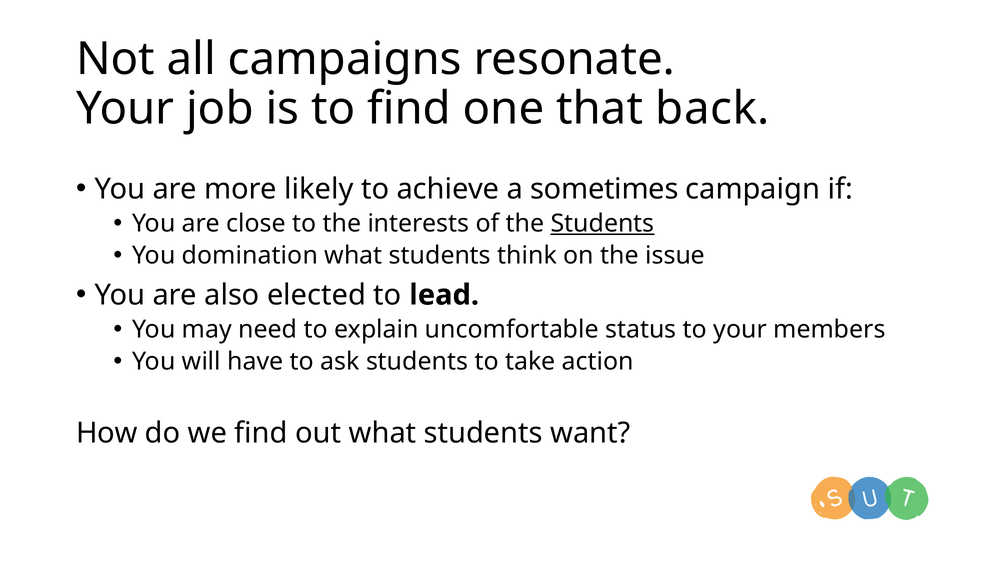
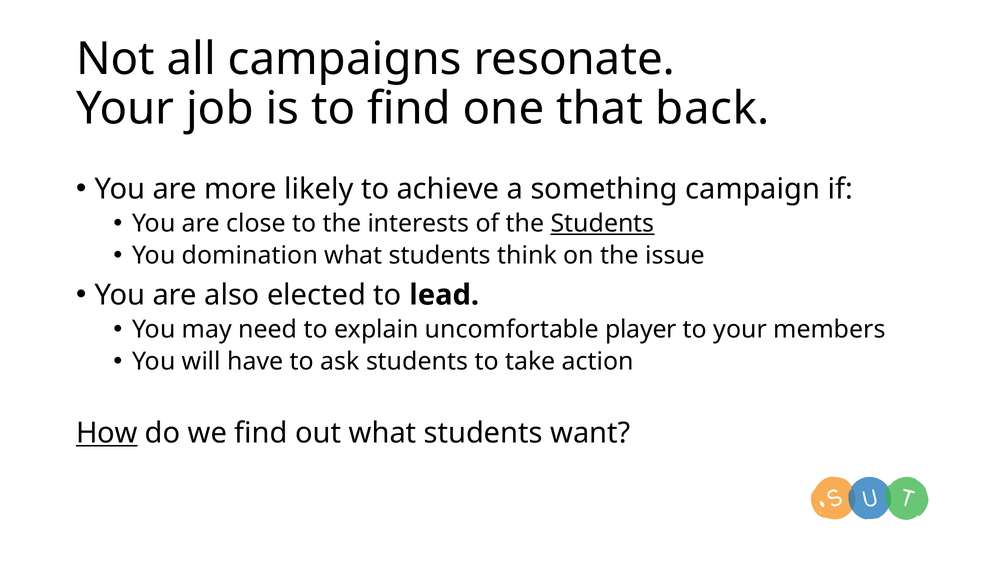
sometimes: sometimes -> something
status: status -> player
How underline: none -> present
